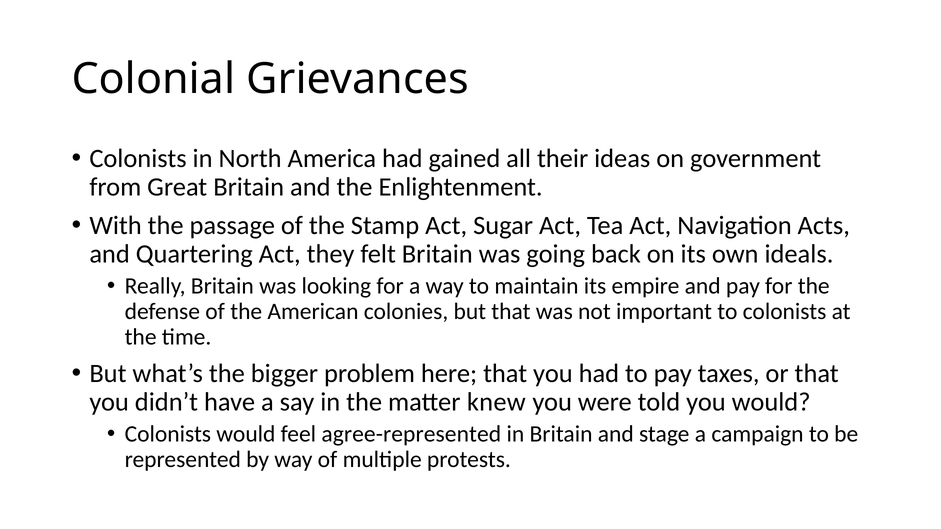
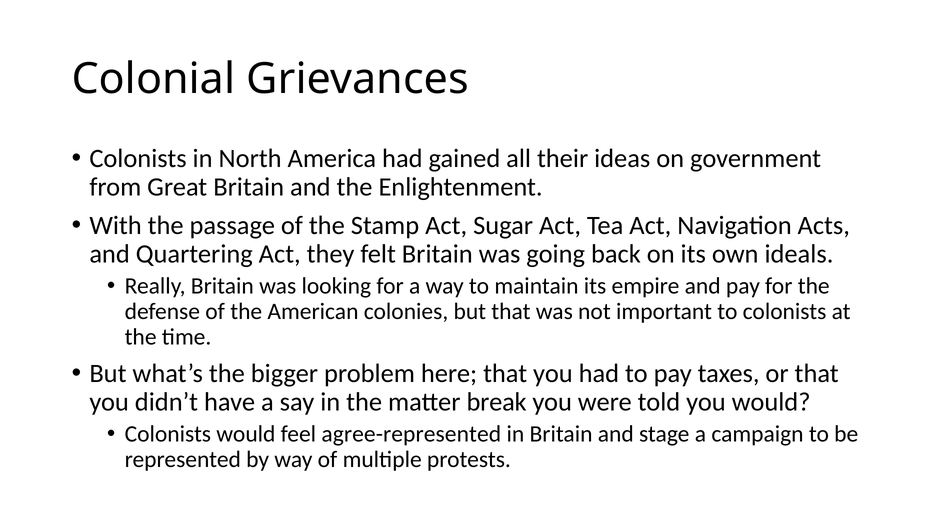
knew: knew -> break
